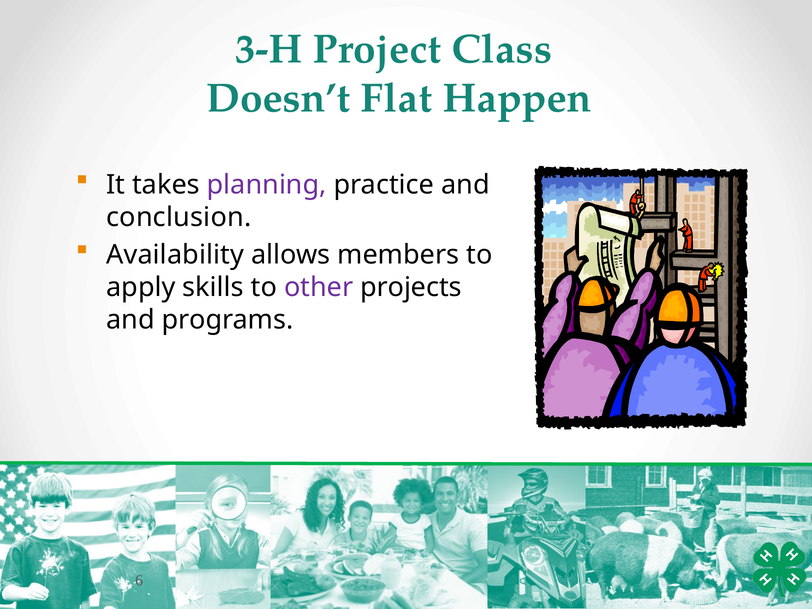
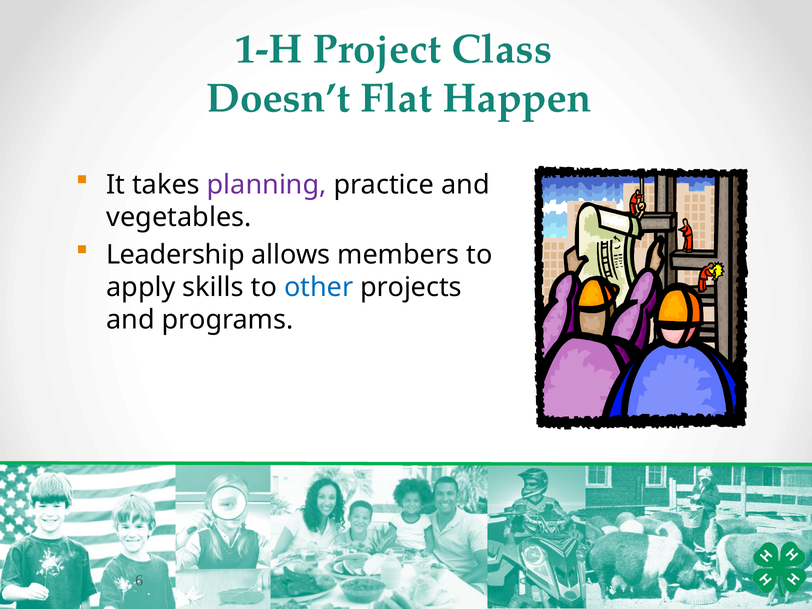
3-H: 3-H -> 1-H
conclusion: conclusion -> vegetables
Availability: Availability -> Leadership
other colour: purple -> blue
